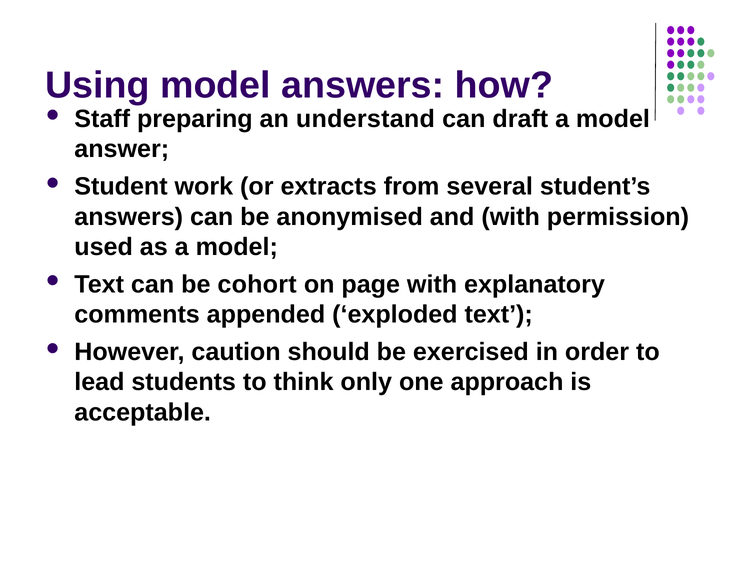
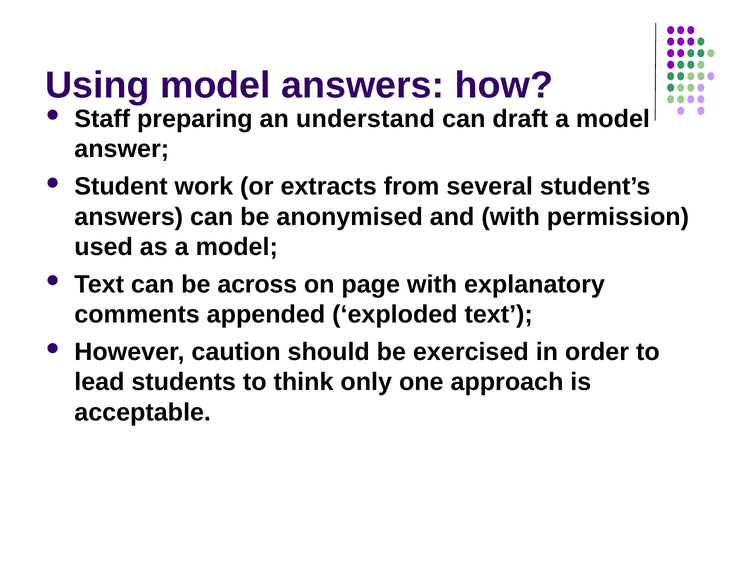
cohort: cohort -> across
